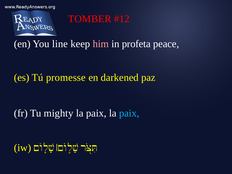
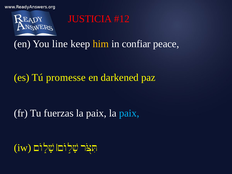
TOMBER: TOMBER -> JUSTICIA
him colour: pink -> yellow
profeta: profeta -> confiar
mighty: mighty -> fuerzas
